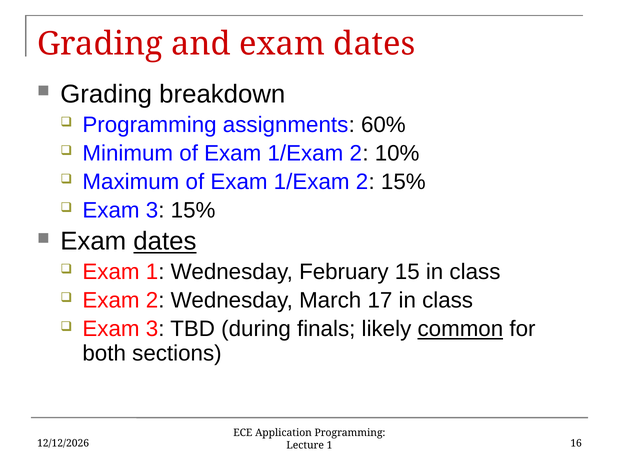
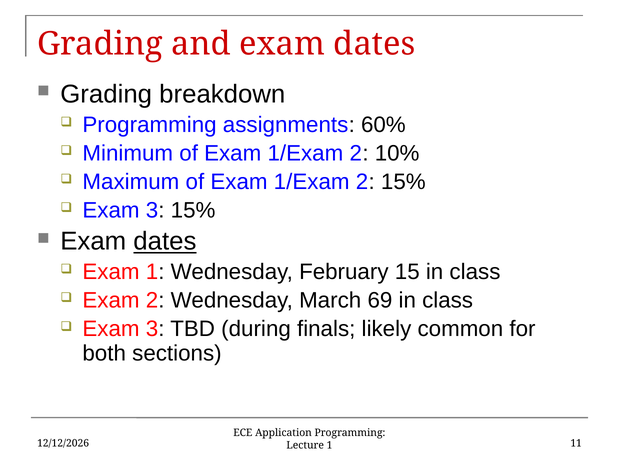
17: 17 -> 69
common underline: present -> none
16: 16 -> 11
